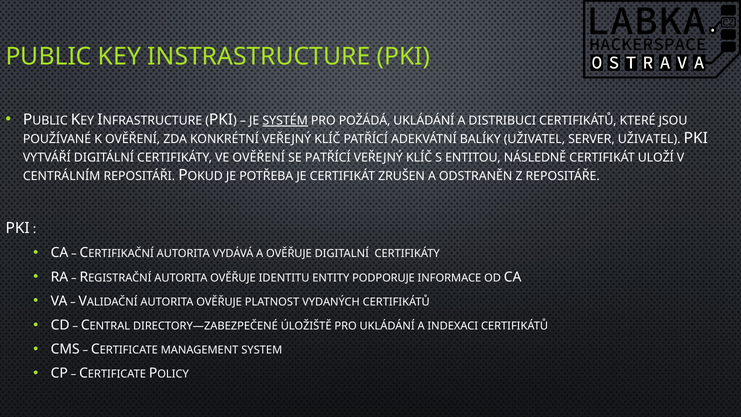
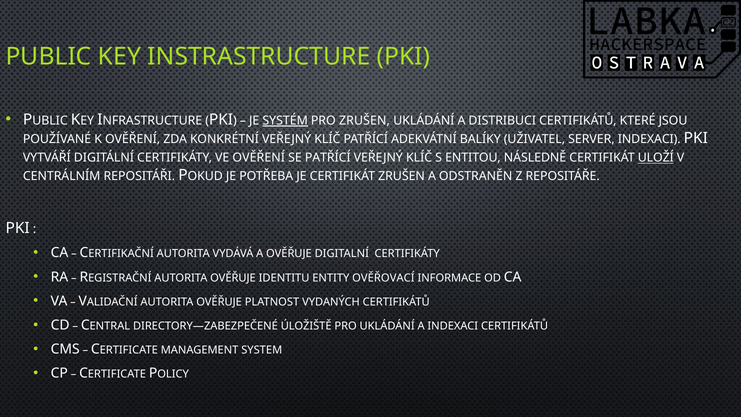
PRO POŽÁDÁ: POŽÁDÁ -> ZRUŠEN
SERVER UŽIVATEL: UŽIVATEL -> INDEXACI
ULOŽÍ underline: none -> present
PODPORUJE: PODPORUJE -> OVĚŘOVACÍ
